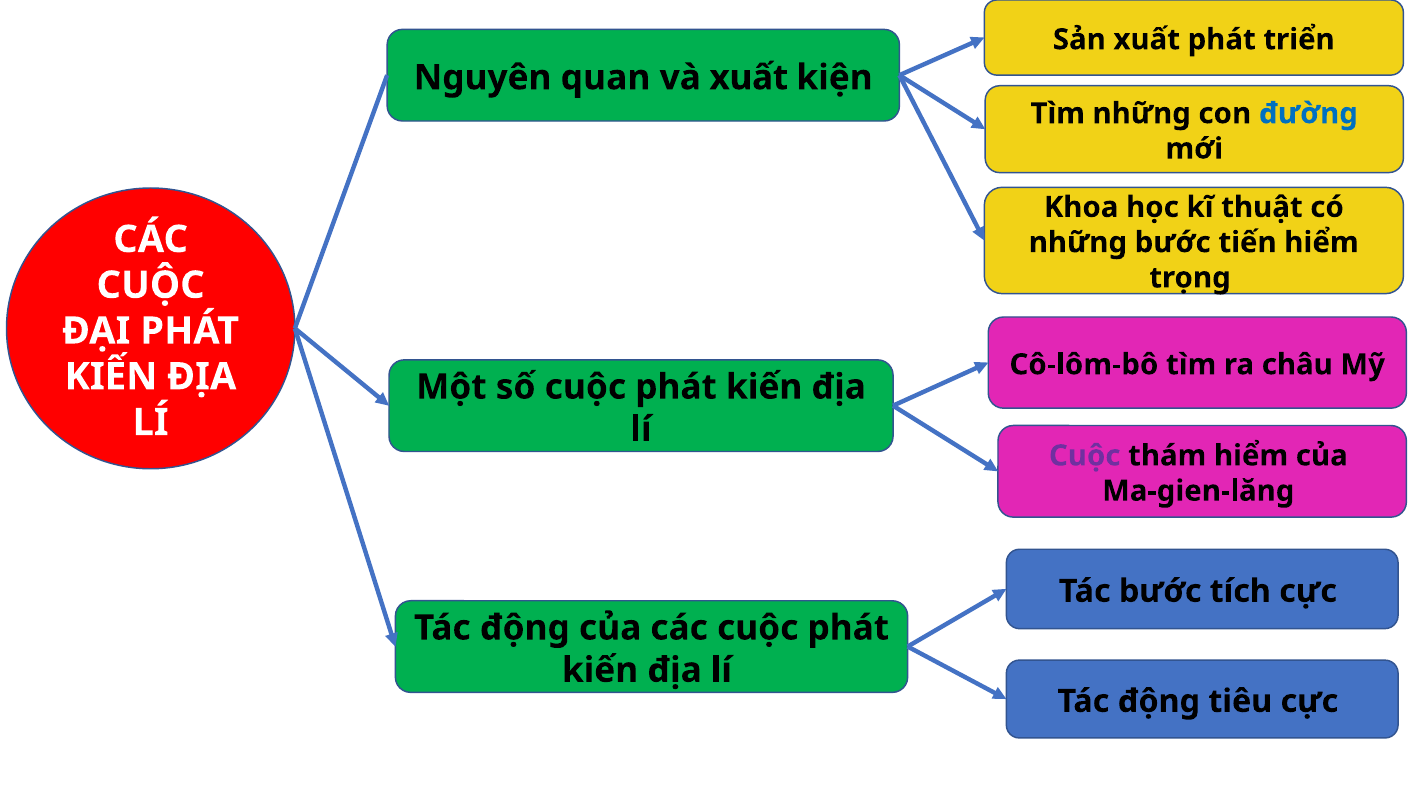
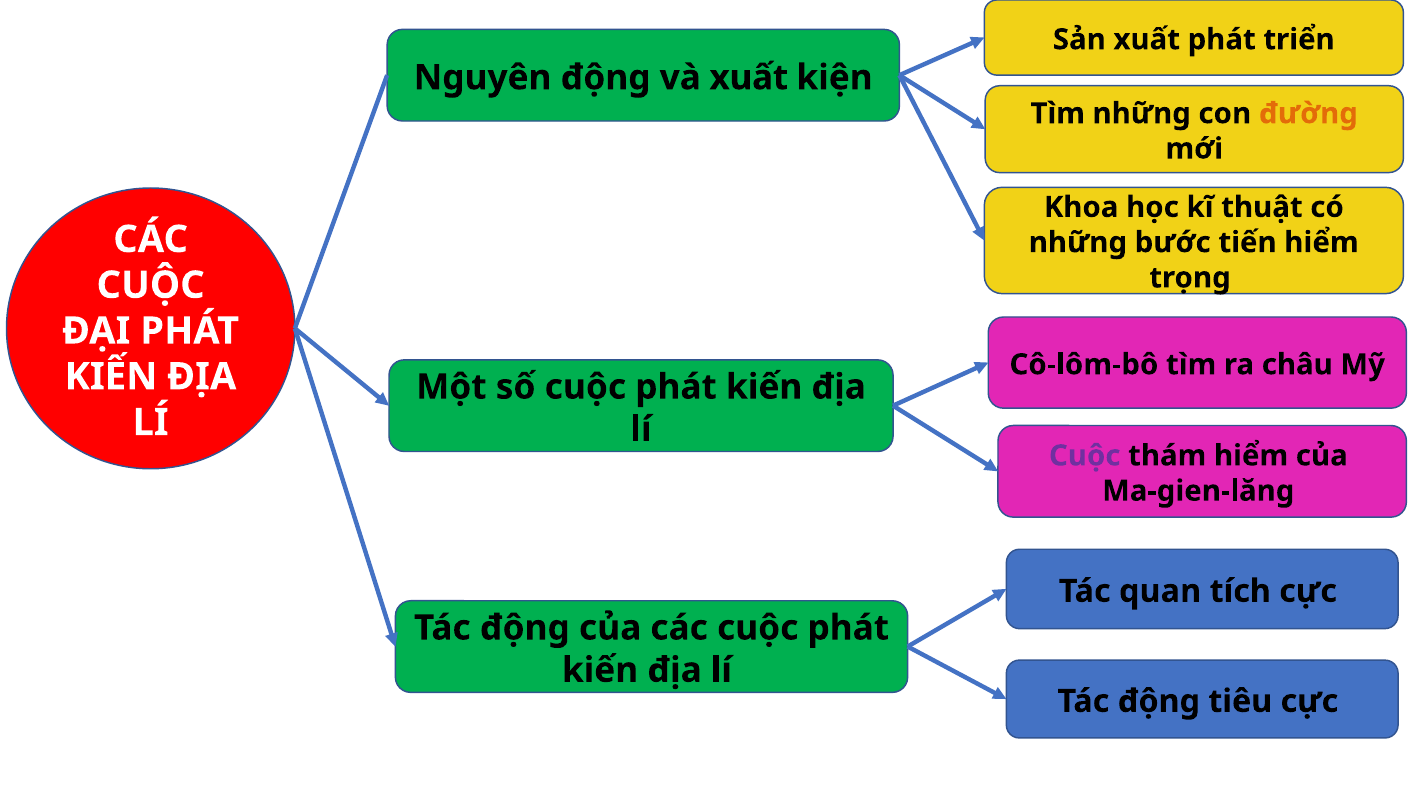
Nguyên quan: quan -> động
đường colour: blue -> orange
Tác bước: bước -> quan
